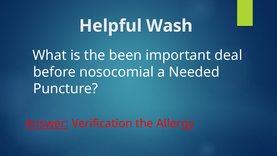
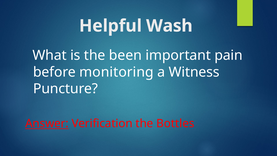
deal: deal -> pain
nosocomial: nosocomial -> monitoring
Needed: Needed -> Witness
Allergy: Allergy -> Bottles
